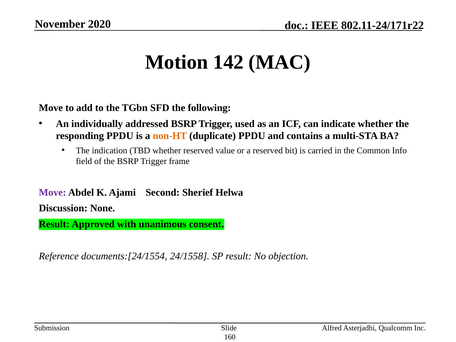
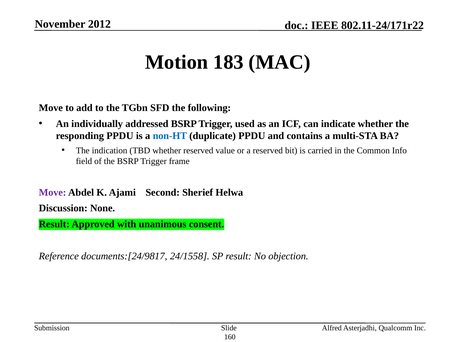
2020: 2020 -> 2012
142: 142 -> 183
non-HT colour: orange -> blue
documents:[24/1554: documents:[24/1554 -> documents:[24/9817
